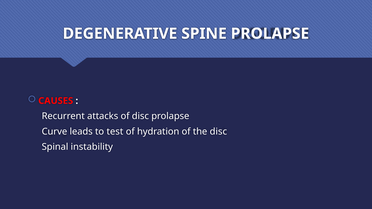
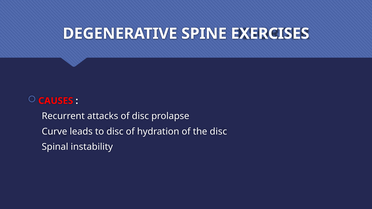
SPINE PROLAPSE: PROLAPSE -> EXERCISES
to test: test -> disc
